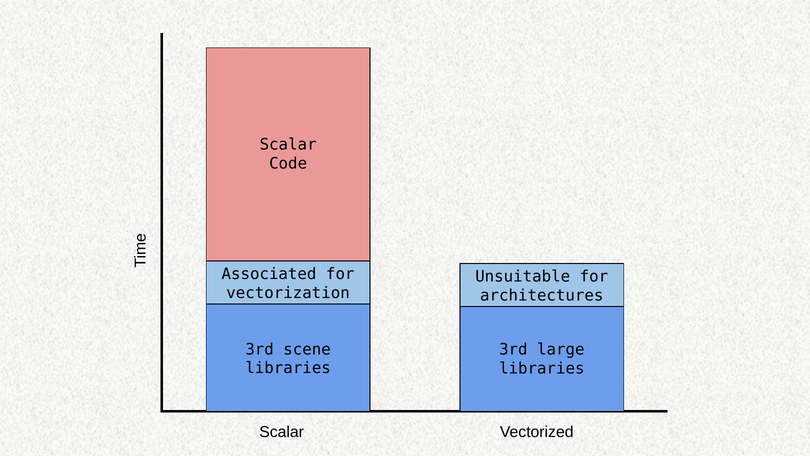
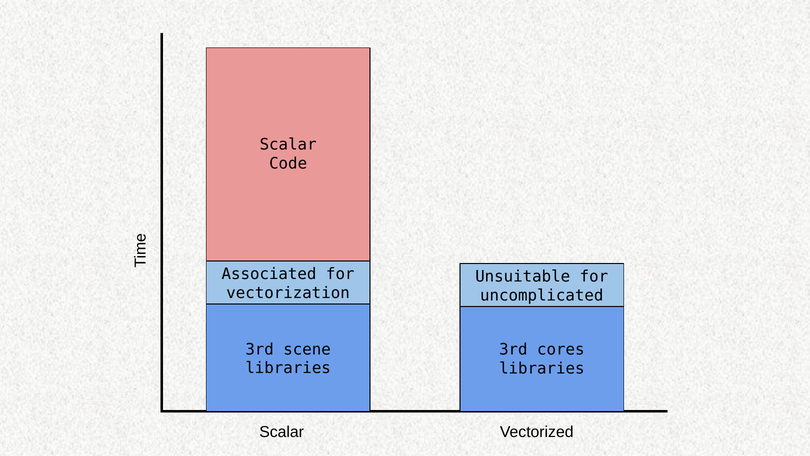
architectures: architectures -> uncomplicated
large: large -> cores
